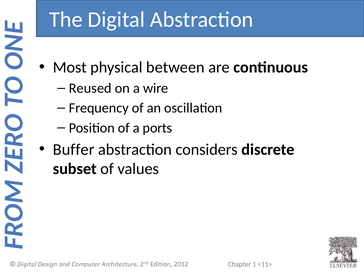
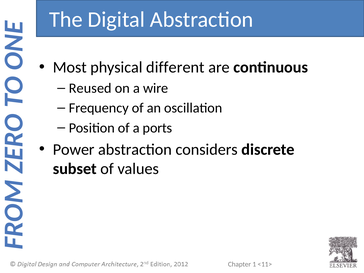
between: between -> different
Buffer: Buffer -> Power
